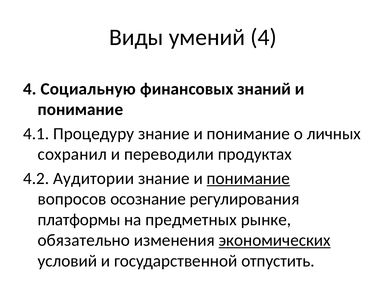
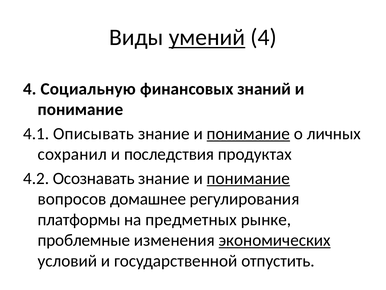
умений underline: none -> present
Процедуру: Процедуру -> Описывать
понимание at (248, 133) underline: none -> present
переводили: переводили -> последствия
Аудитории: Аудитории -> Осознавать
осознание: осознание -> домашнее
обязательно: обязательно -> проблемные
